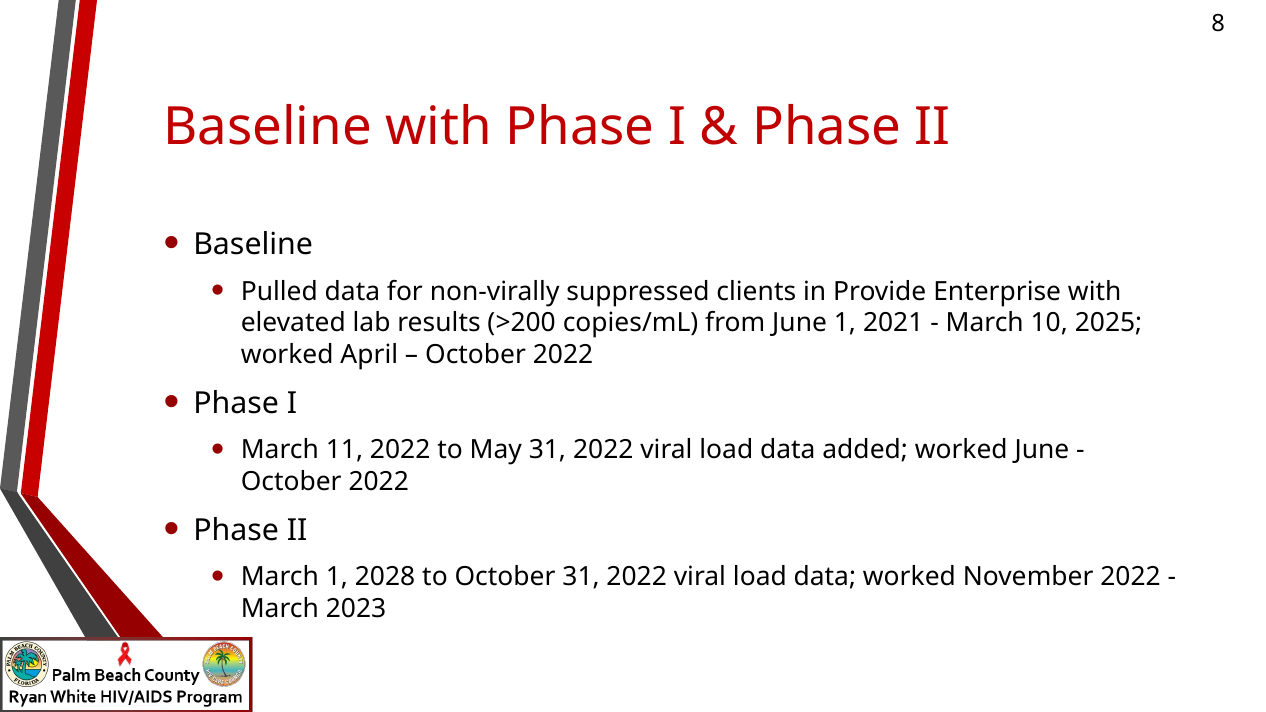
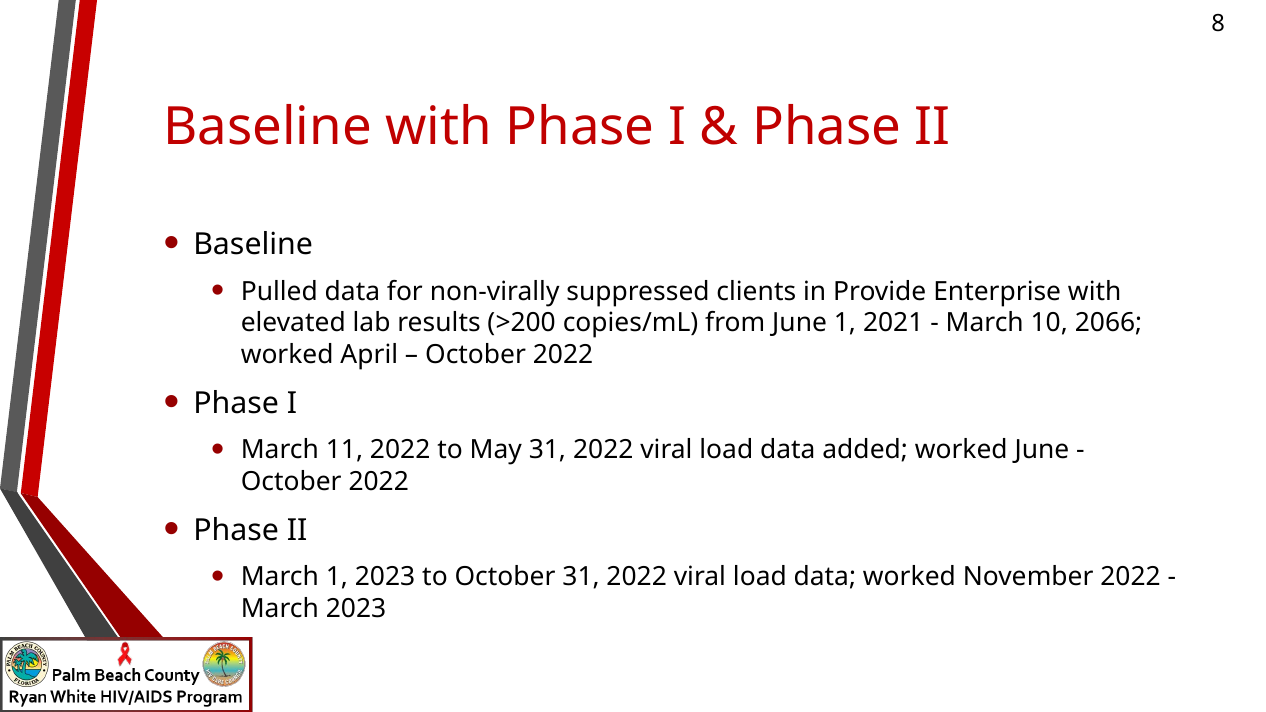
2025: 2025 -> 2066
1 2028: 2028 -> 2023
